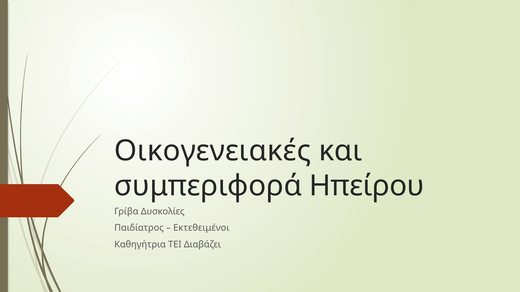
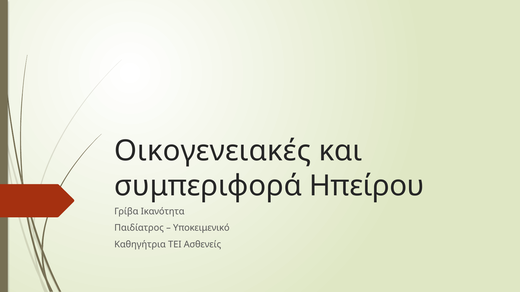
Δυσκολίες: Δυσκολίες -> Ικανότητα
Εκτεθειμένοι: Εκτεθειμένοι -> Υποκειμενικό
Διαβάζει: Διαβάζει -> Ασθενείς
